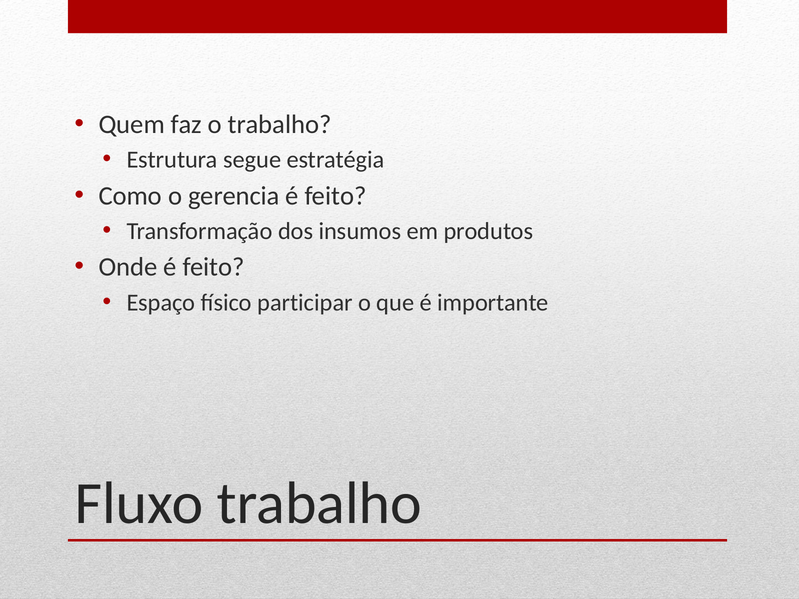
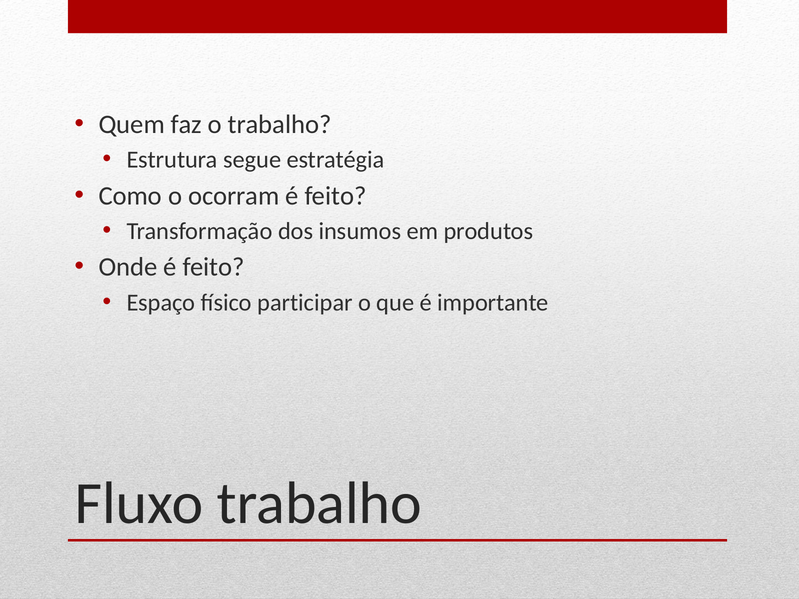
gerencia: gerencia -> ocorram
